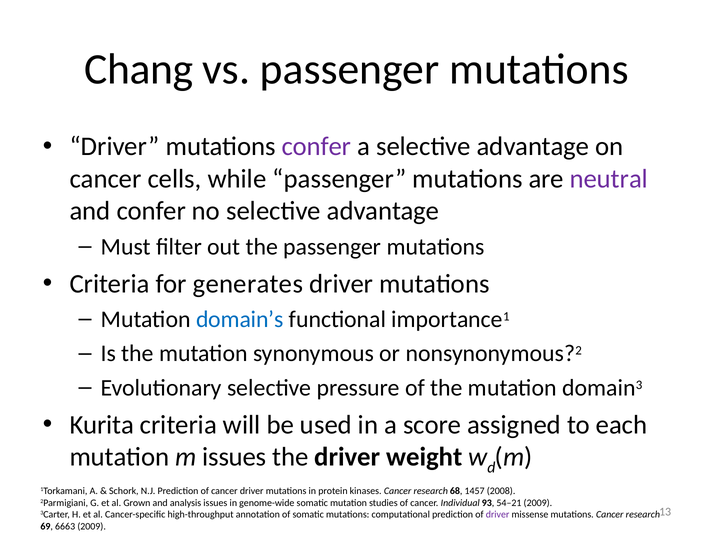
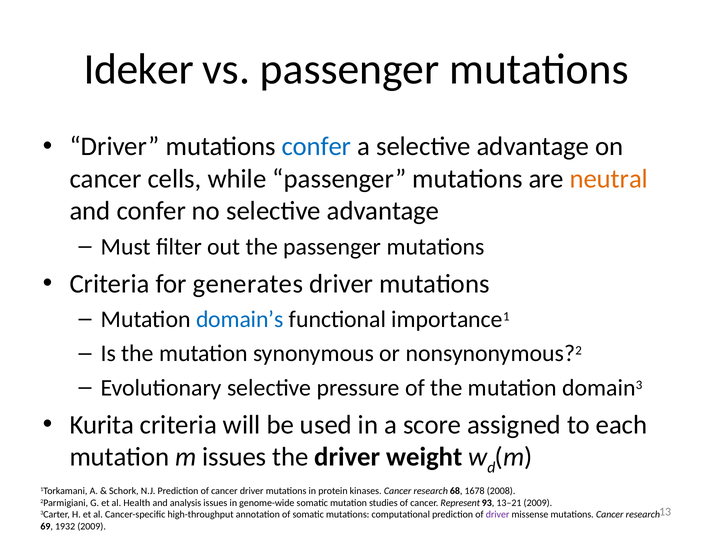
Chang: Chang -> Ideker
confer at (317, 146) colour: purple -> blue
neutral colour: purple -> orange
1457: 1457 -> 1678
Grown: Grown -> Health
Individual: Individual -> Represent
54–21: 54–21 -> 13–21
6663: 6663 -> 1932
